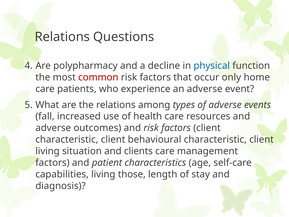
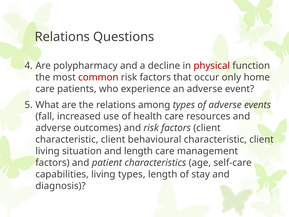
physical colour: blue -> red
and clients: clients -> length
living those: those -> types
